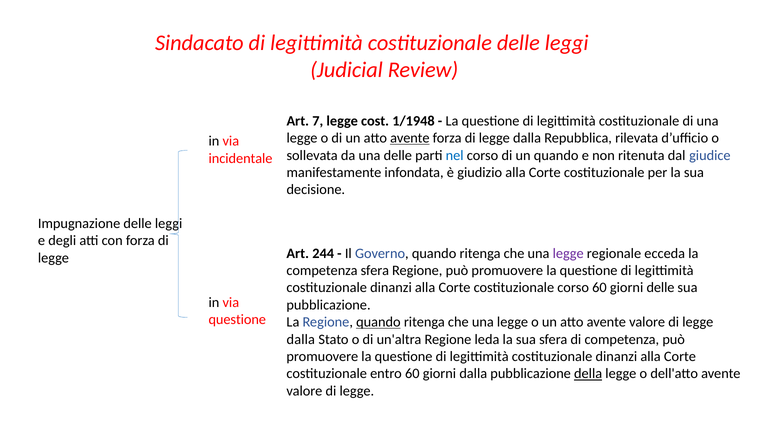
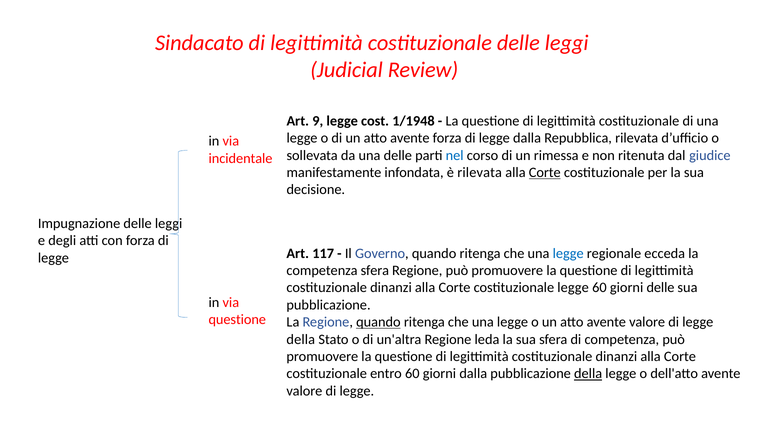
7: 7 -> 9
avente at (410, 138) underline: present -> none
un quando: quando -> rimessa
è giudizio: giudizio -> rilevata
Corte at (545, 172) underline: none -> present
244: 244 -> 117
legge at (568, 253) colour: purple -> blue
costituzionale corso: corso -> legge
dalla at (301, 339): dalla -> della
